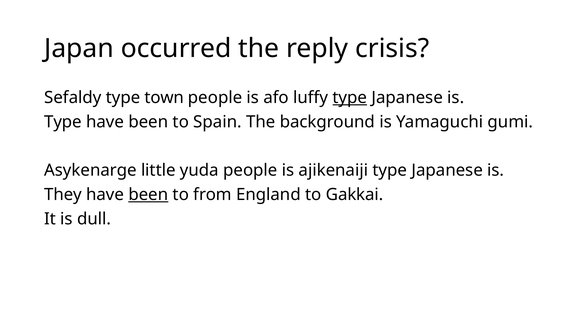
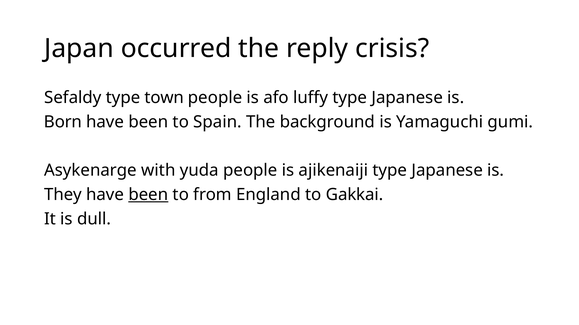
type at (350, 98) underline: present -> none
Type at (63, 122): Type -> Born
little: little -> with
